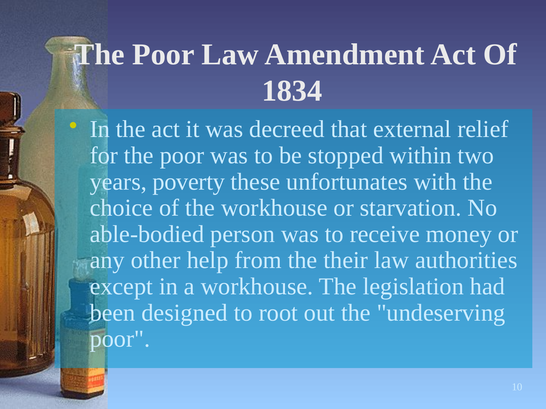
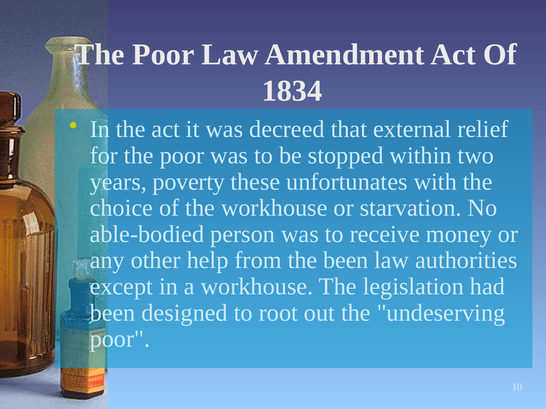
the their: their -> been
